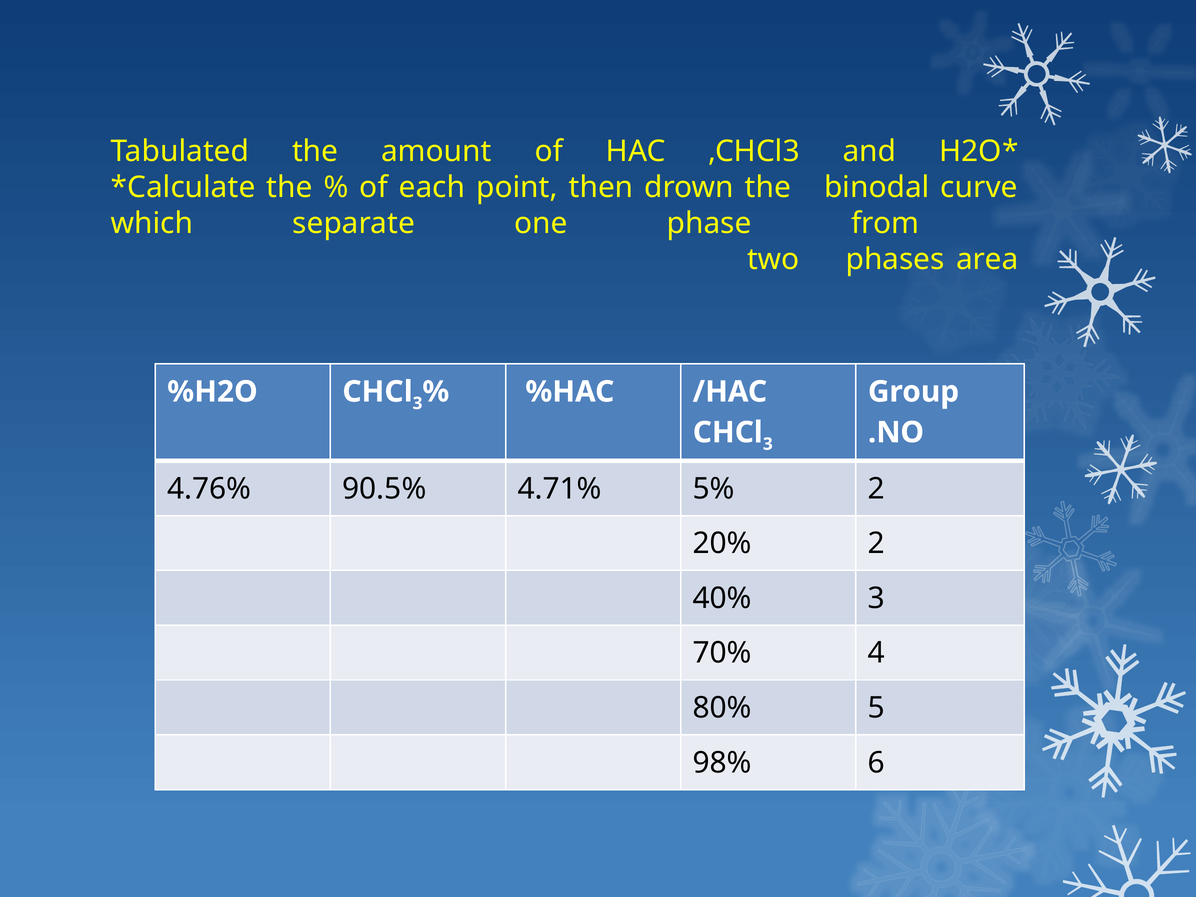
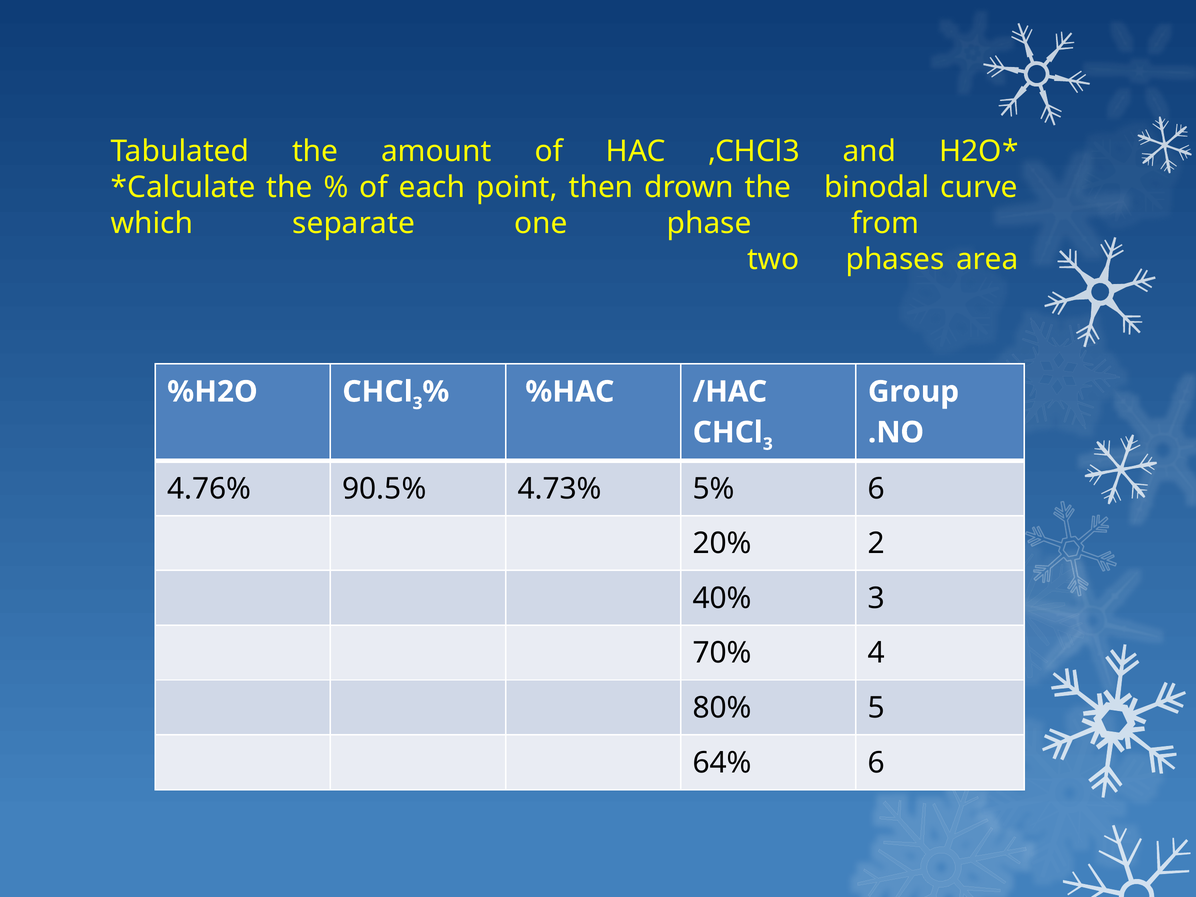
4.71%: 4.71% -> 4.73%
5% 2: 2 -> 6
98%: 98% -> 64%
